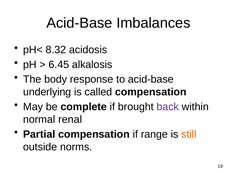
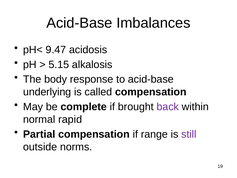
8.32: 8.32 -> 9.47
6.45: 6.45 -> 5.15
renal: renal -> rapid
still colour: orange -> purple
